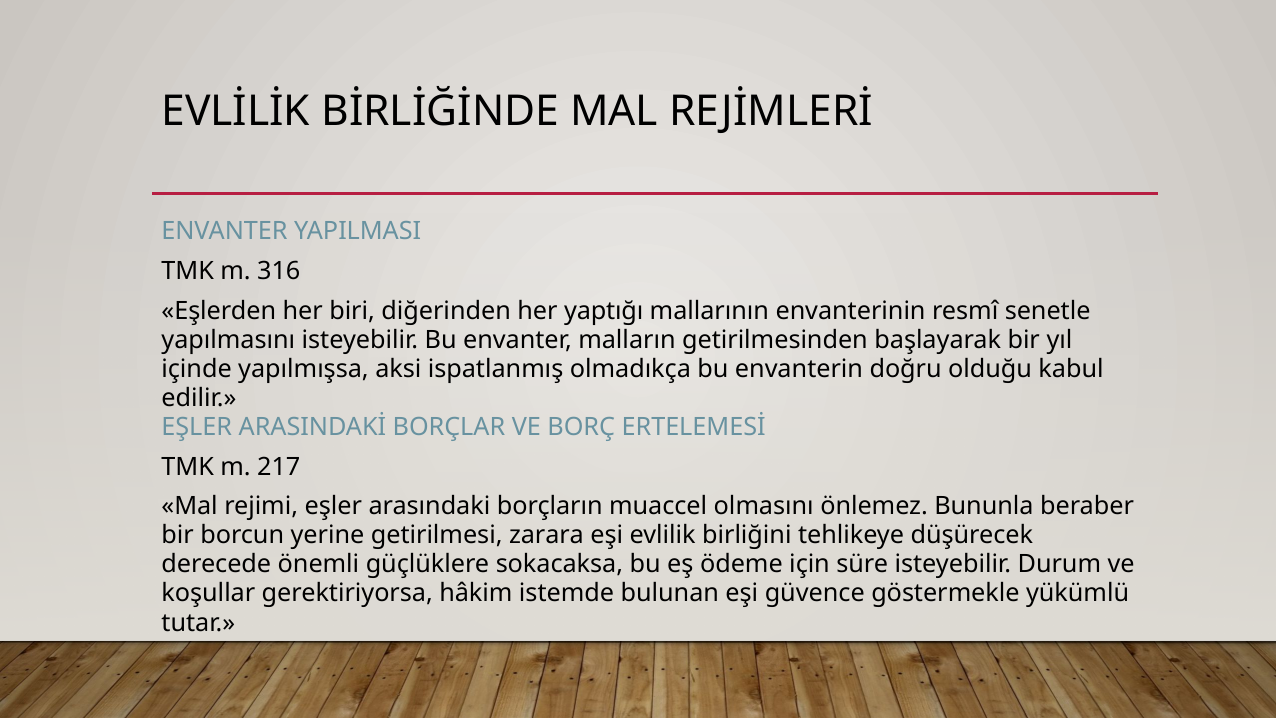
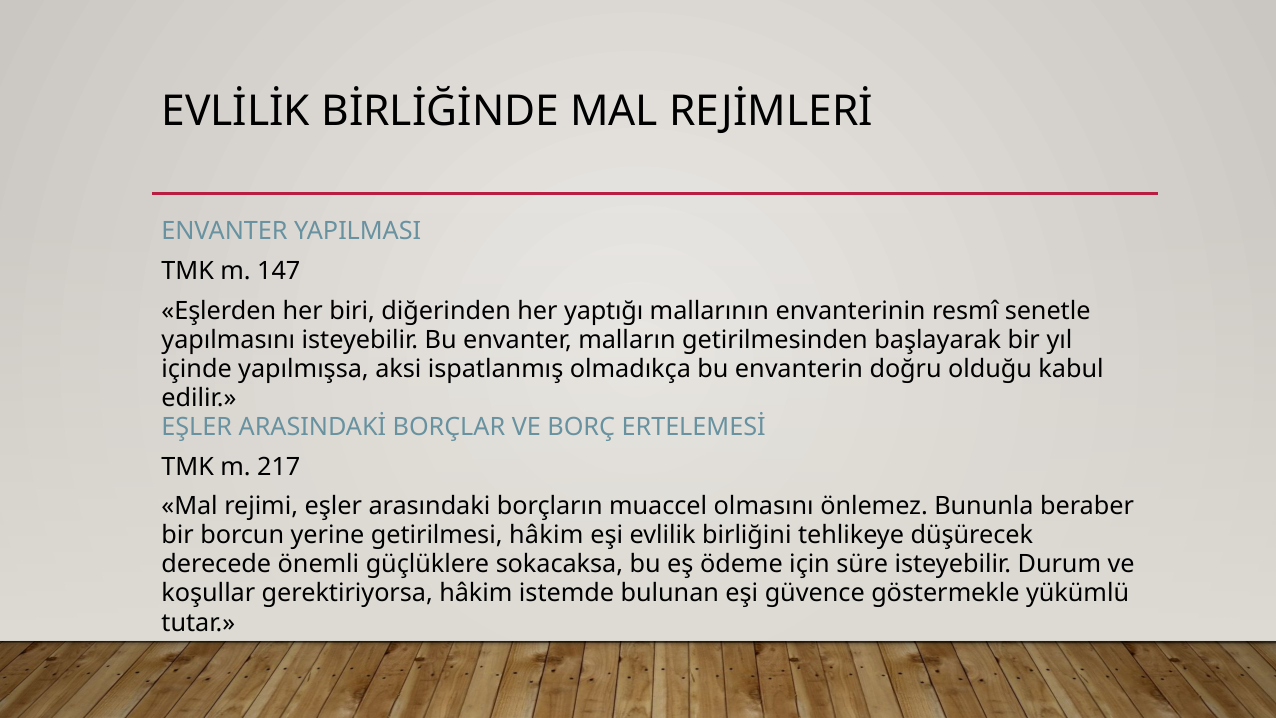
316: 316 -> 147
getirilmesi zarara: zarara -> hâkim
